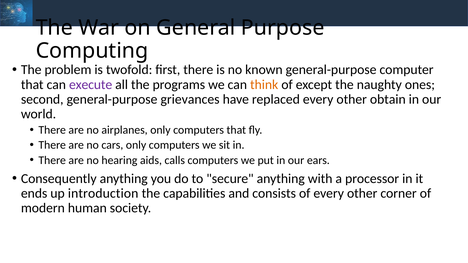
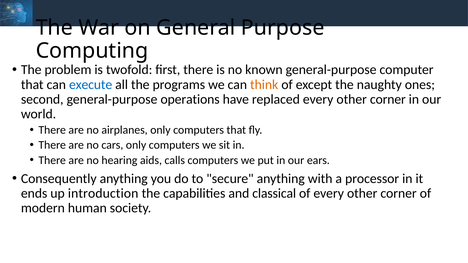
execute colour: purple -> blue
grievances: grievances -> operations
replaced every other obtain: obtain -> corner
consists: consists -> classical
